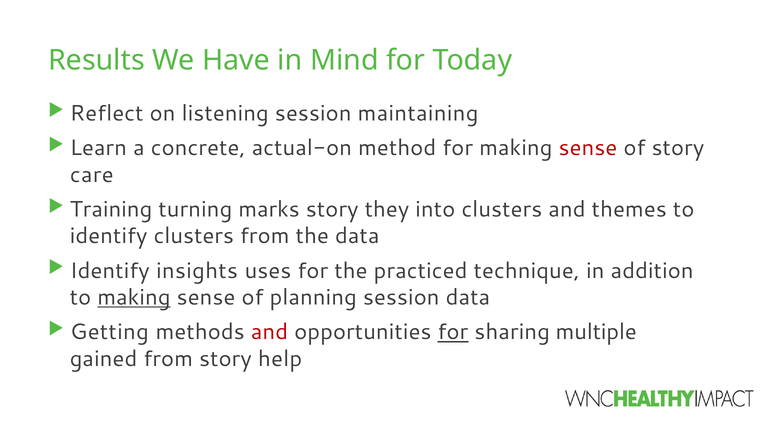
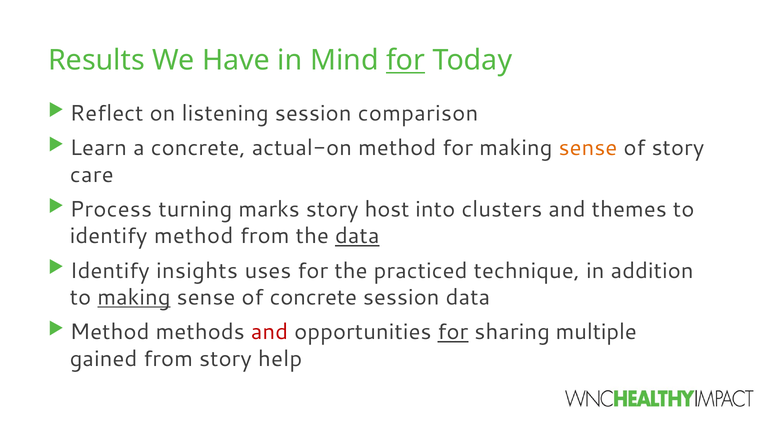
for at (406, 60) underline: none -> present
maintaining: maintaining -> comparison
sense at (588, 148) colour: red -> orange
Training: Training -> Process
they: they -> host
identify clusters: clusters -> method
data at (357, 236) underline: none -> present
of planning: planning -> concrete
Getting at (109, 332): Getting -> Method
